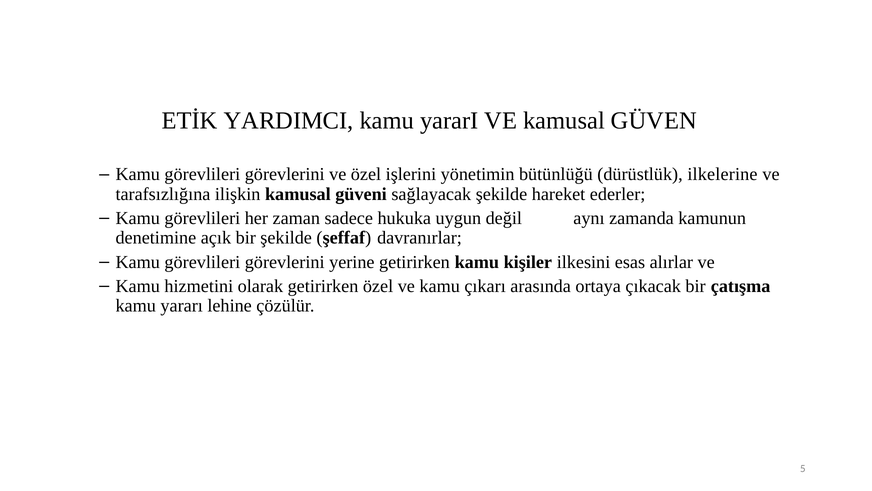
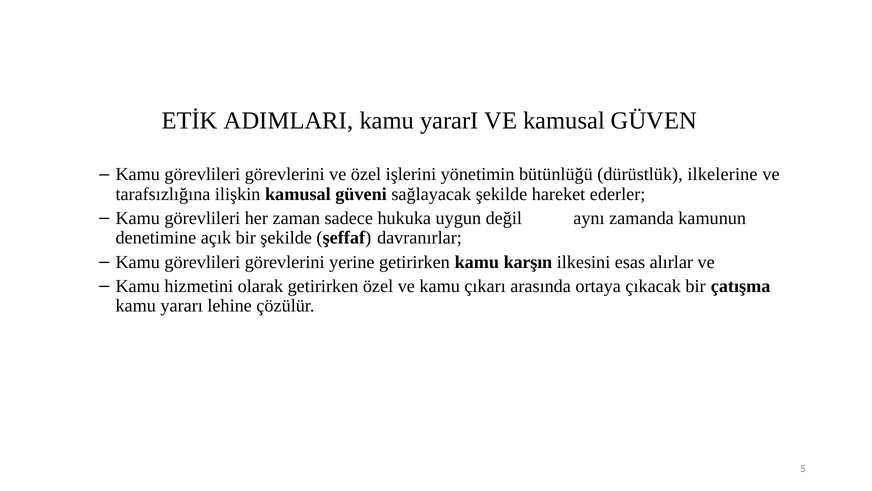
YARDIMCI: YARDIMCI -> ADIMLARI
kişiler: kişiler -> karşın
